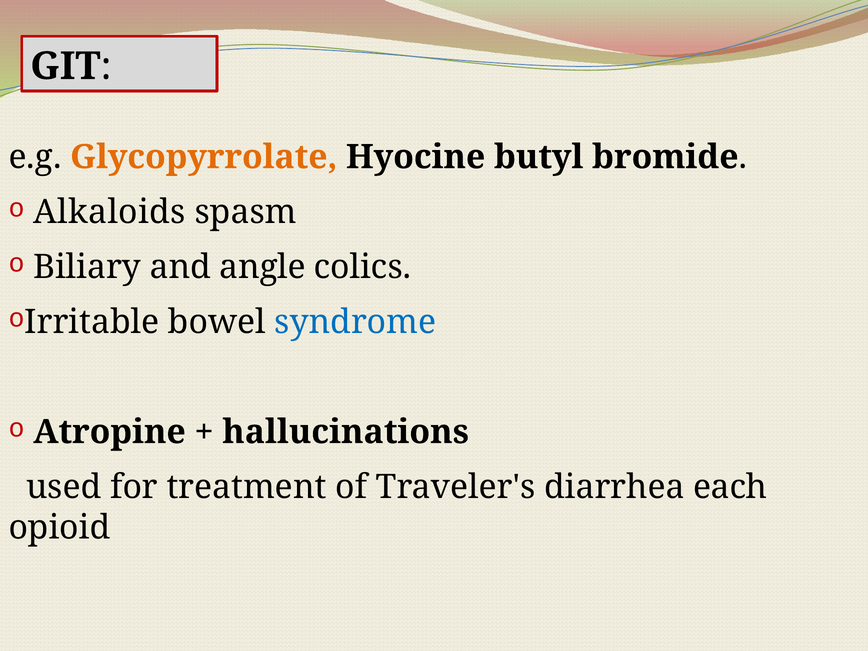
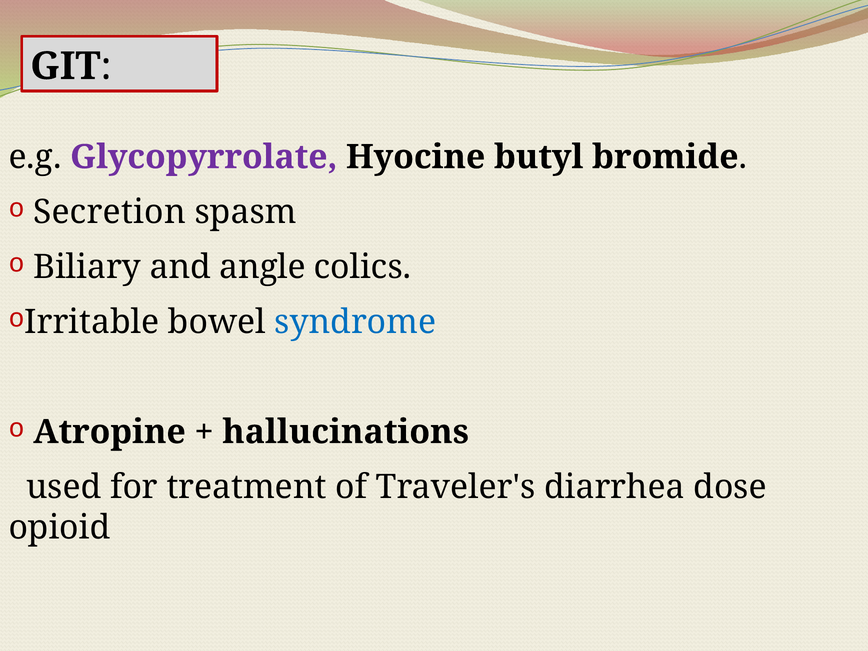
Glycopyrrolate colour: orange -> purple
Alkaloids: Alkaloids -> Secretion
each: each -> dose
